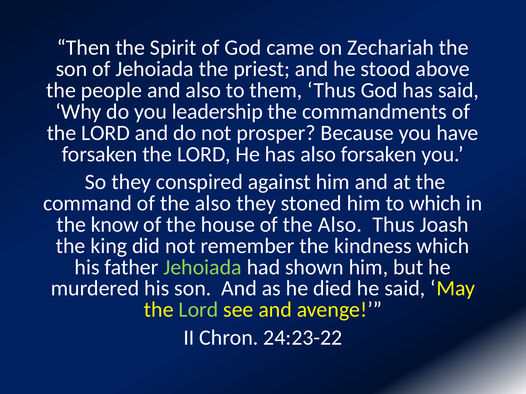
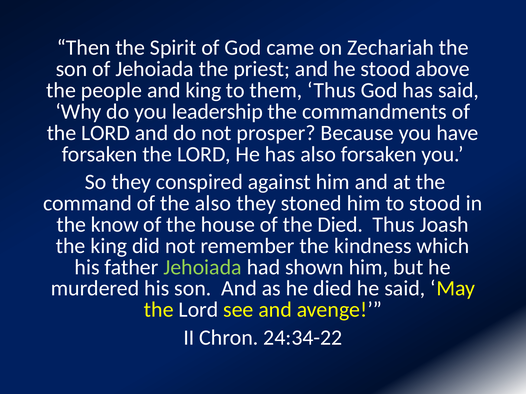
and also: also -> king
to which: which -> stood
house of the Also: Also -> Died
Lord at (198, 310) colour: light green -> white
24:23-22: 24:23-22 -> 24:34-22
